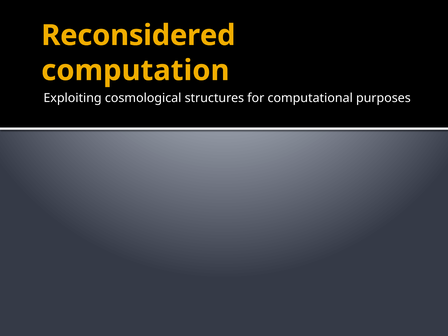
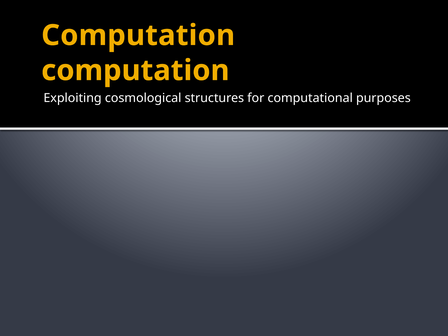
Reconsidered at (138, 35): Reconsidered -> Computation
